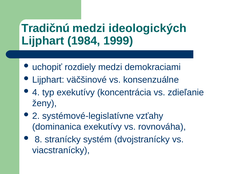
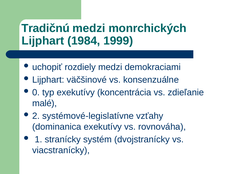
ideologických: ideologických -> monrchických
4: 4 -> 0
ženy: ženy -> malé
8: 8 -> 1
